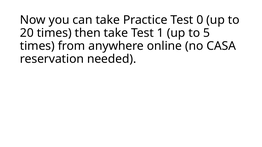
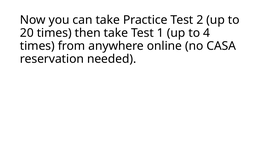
0: 0 -> 2
5: 5 -> 4
